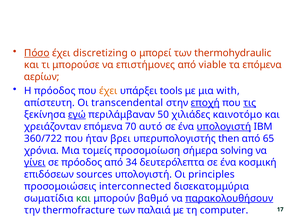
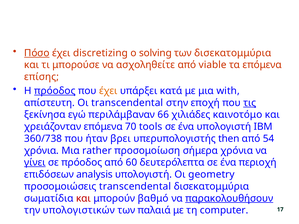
μπορεί: μπορεί -> solving
των thermohydraulic: thermohydraulic -> δισεκατομμύρια
επιστήμονες: επιστήμονες -> ασχοληθείτε
αερίων: αερίων -> επίσης
πρόοδος at (55, 91) underline: none -> present
tools: tools -> κατά
εποχή underline: present -> none
εγώ underline: present -> none
50: 50 -> 66
αυτό: αυτό -> tools
υπολογιστή at (224, 127) underline: present -> none
360/722: 360/722 -> 360/738
65: 65 -> 54
τομείς: τομείς -> rather
σήμερα solving: solving -> χρόνια
34: 34 -> 60
κοσμική: κοσμική -> περιοχή
sources: sources -> analysis
principles: principles -> geometry
προσομοιώσεις interconnected: interconnected -> transcendental
και at (83, 199) colour: green -> red
thermofracture: thermofracture -> υπολογιστικών
